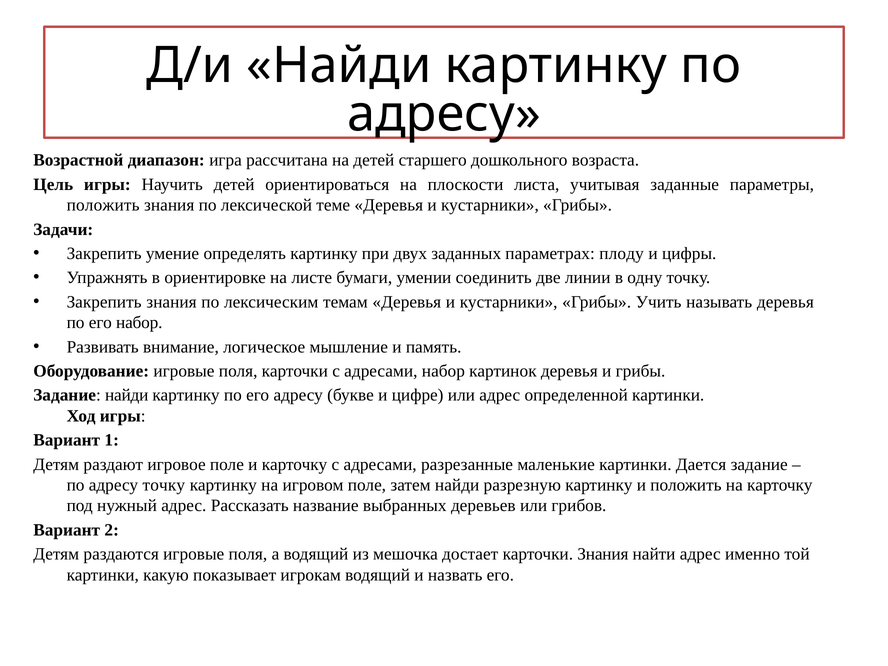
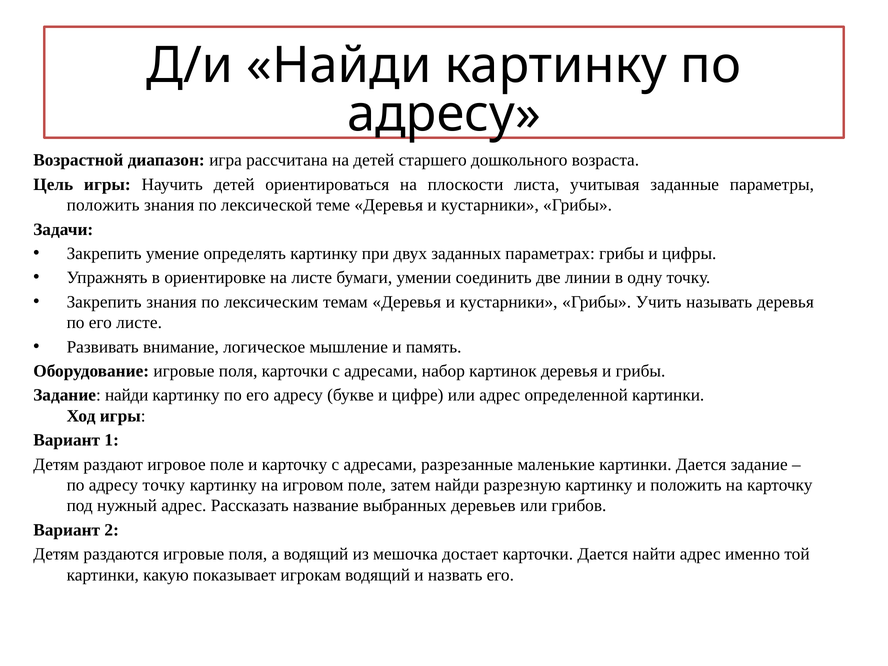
параметрах плоду: плоду -> грибы
его набор: набор -> листе
карточки Знания: Знания -> Дается
